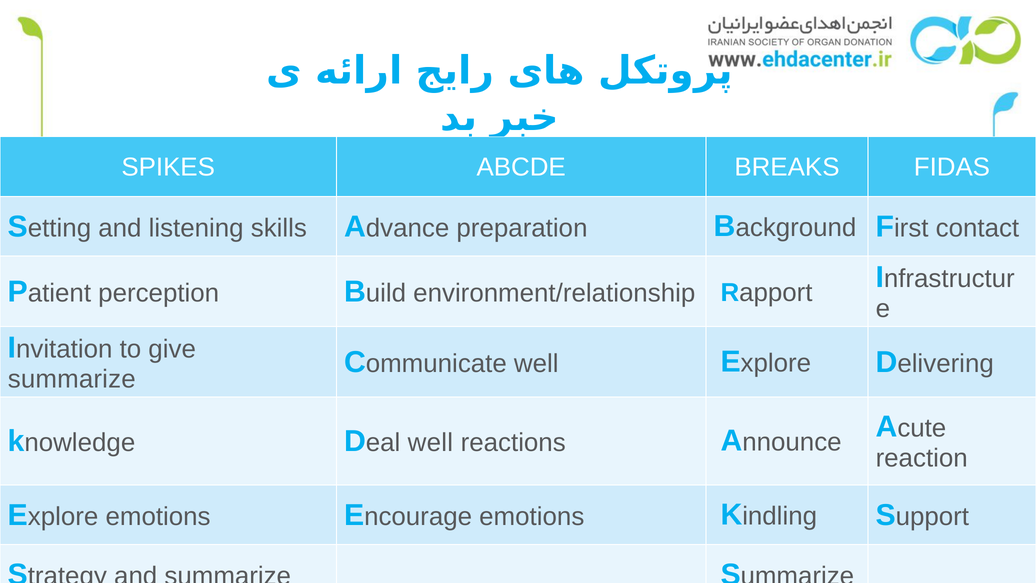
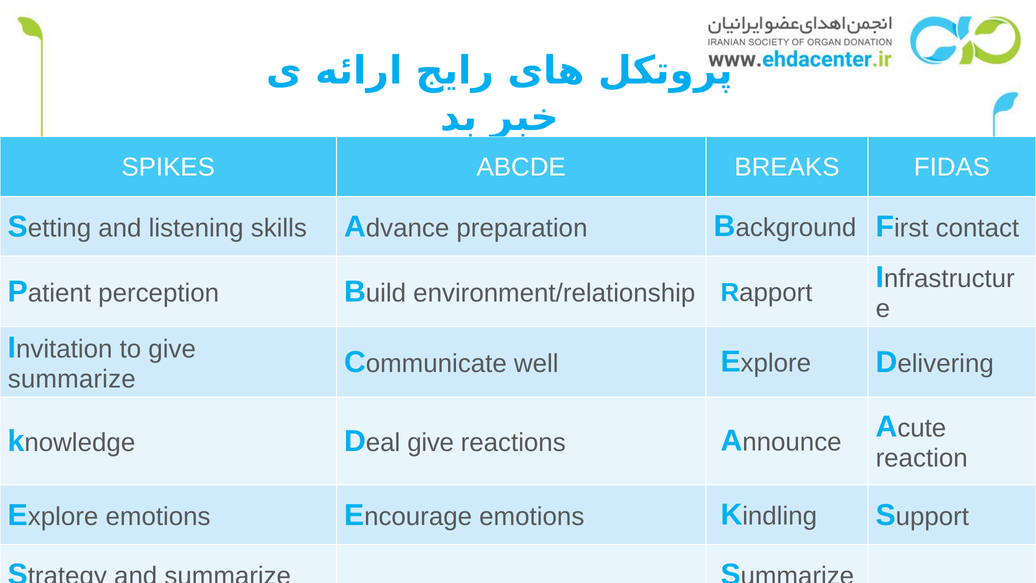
well at (430, 443): well -> give
